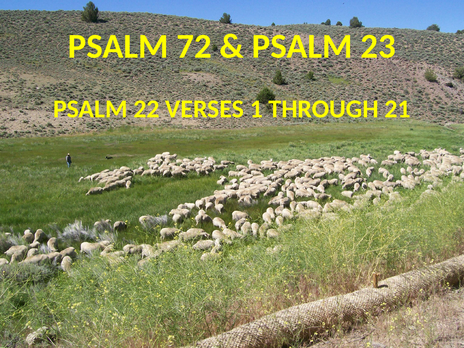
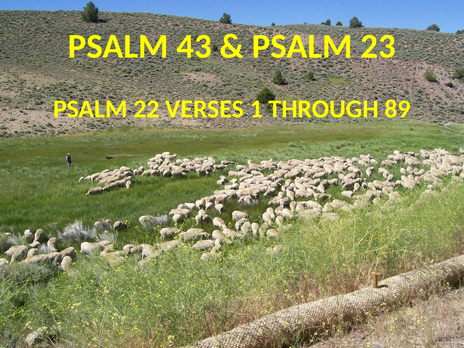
72: 72 -> 43
21: 21 -> 89
